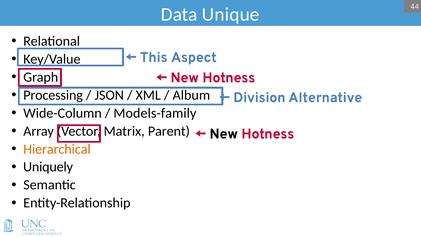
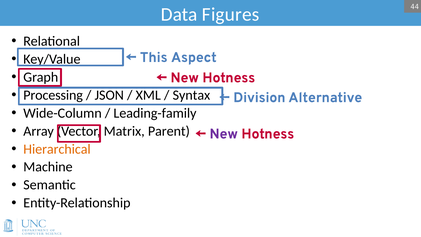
Unique: Unique -> Figures
Album: Album -> Syntax
Models-family: Models-family -> Leading-family
New at (224, 134) colour: black -> purple
Uniquely: Uniquely -> Machine
